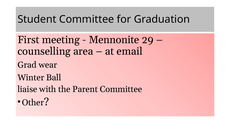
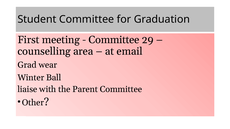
Mennonite at (114, 40): Mennonite -> Committee
